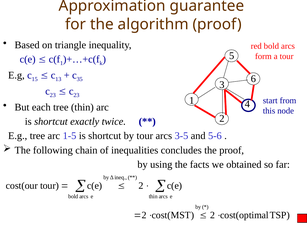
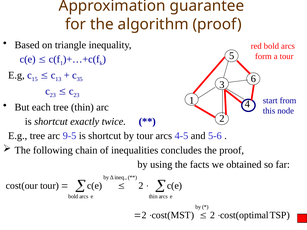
1-5: 1-5 -> 9-5
3-5: 3-5 -> 4-5
